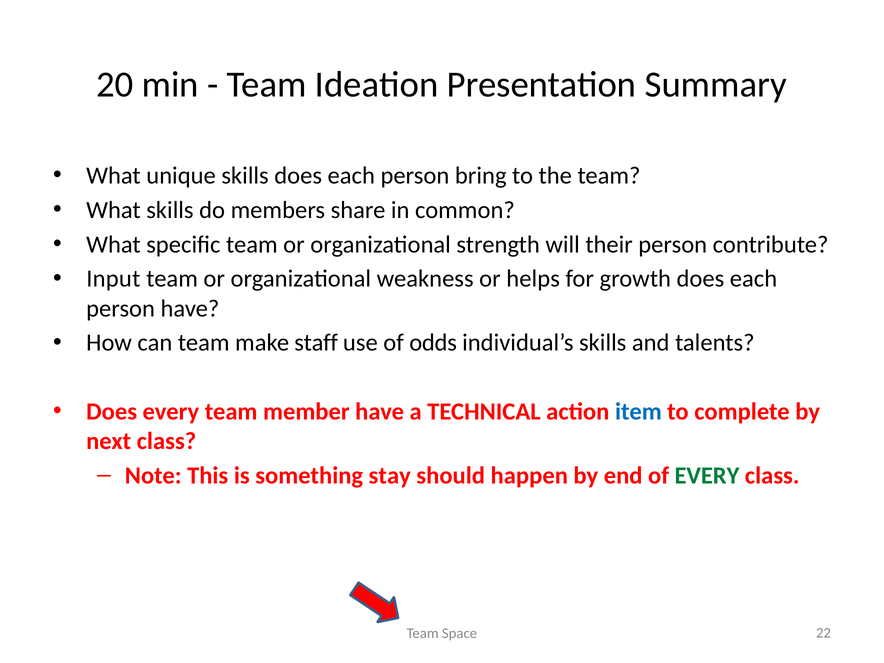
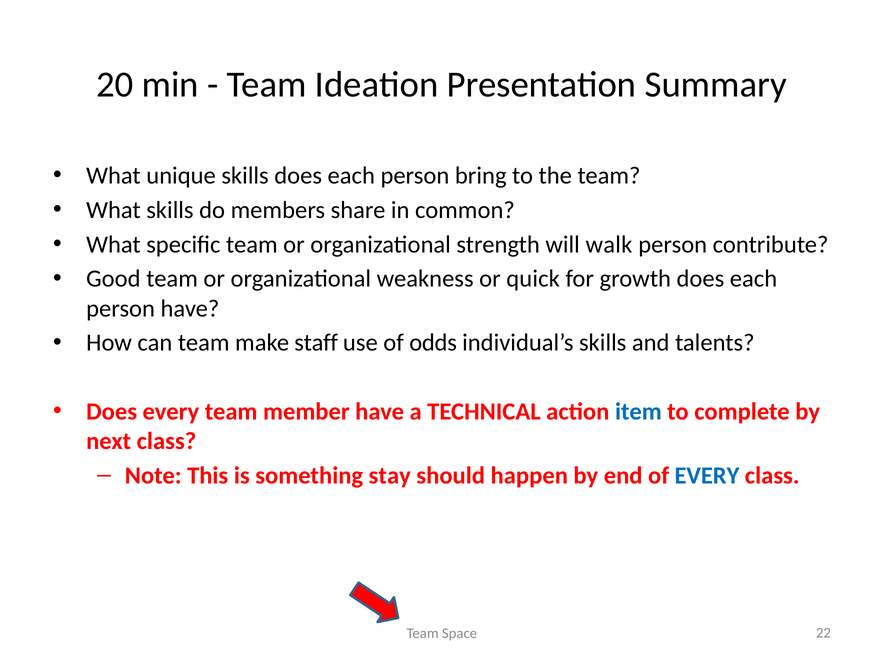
their: their -> walk
Input: Input -> Good
helps: helps -> quick
EVERY at (707, 476) colour: green -> blue
